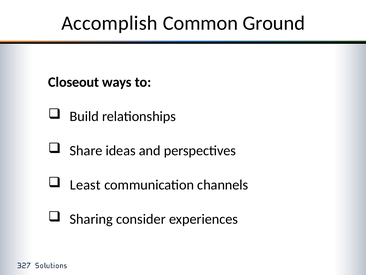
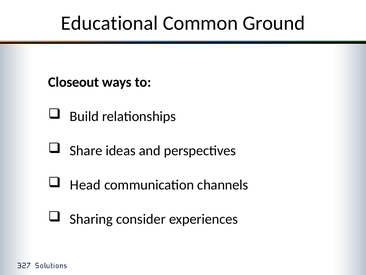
Accomplish: Accomplish -> Educational
Least: Least -> Head
